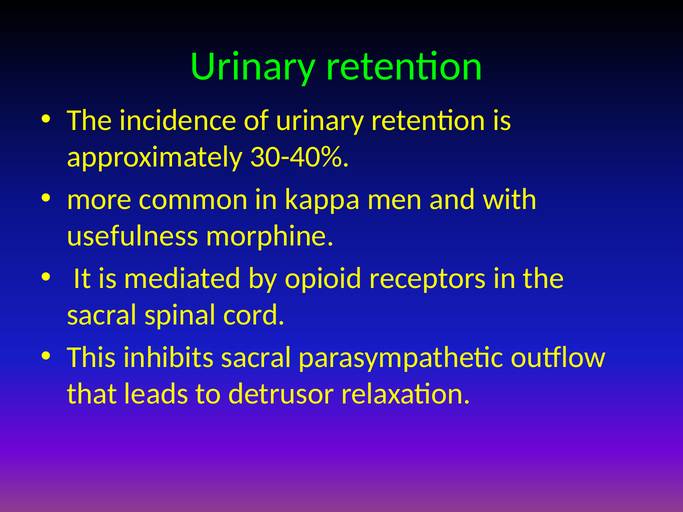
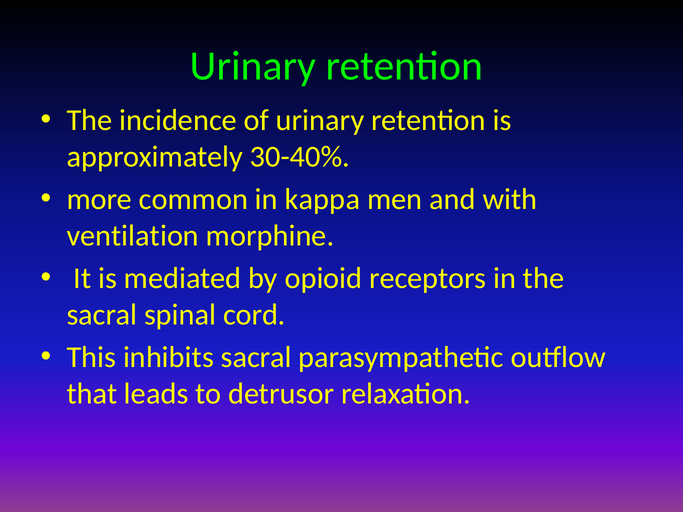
usefulness: usefulness -> ventilation
